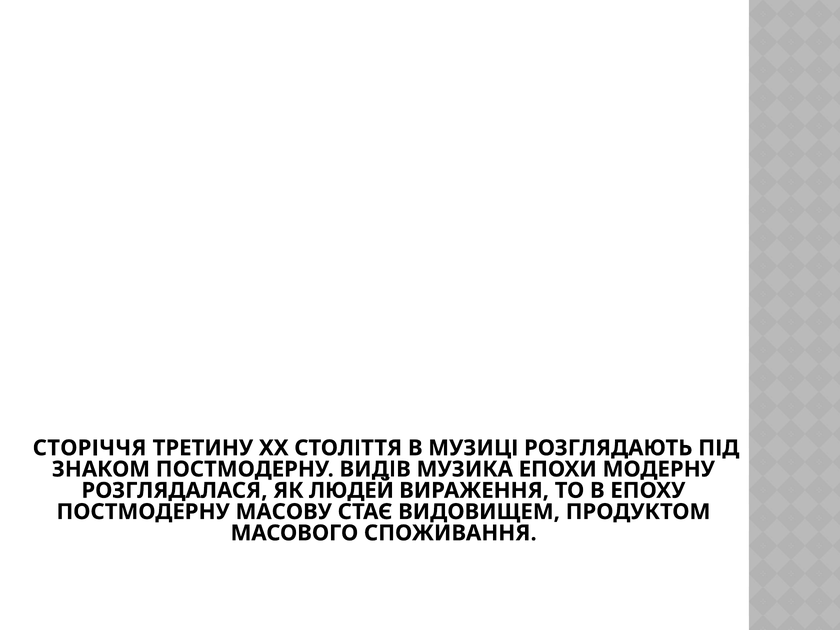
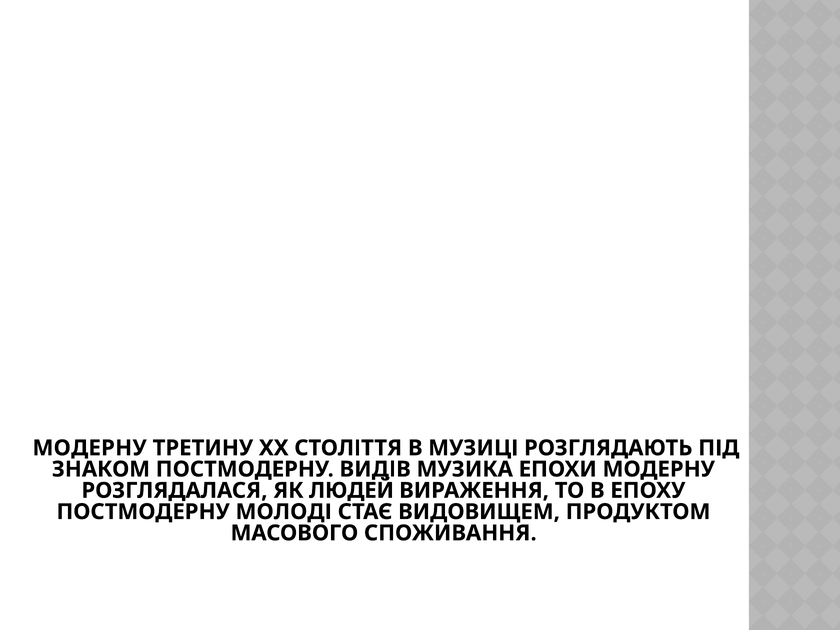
СТОРІЧЧЯ at (90, 448): СТОРІЧЧЯ -> МОДЕРНУ
МАСОВУ: МАСОВУ -> МОЛОДІ
